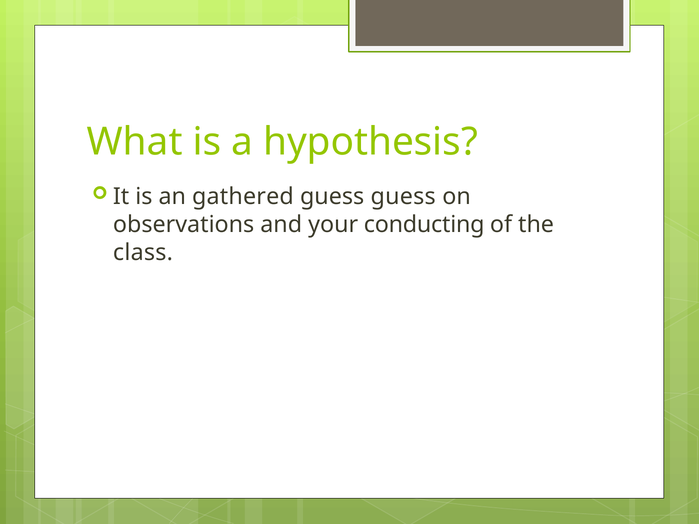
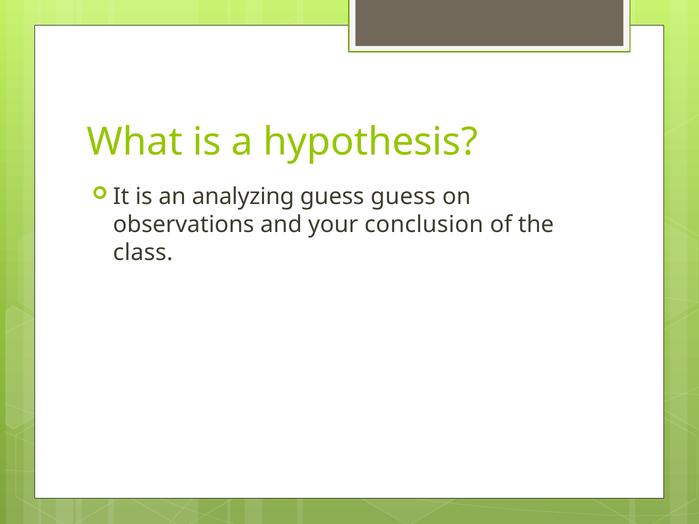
gathered: gathered -> analyzing
conducting: conducting -> conclusion
